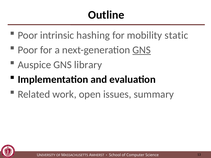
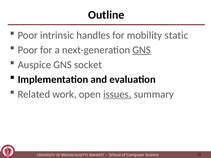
hashing: hashing -> handles
library: library -> socket
issues underline: none -> present
